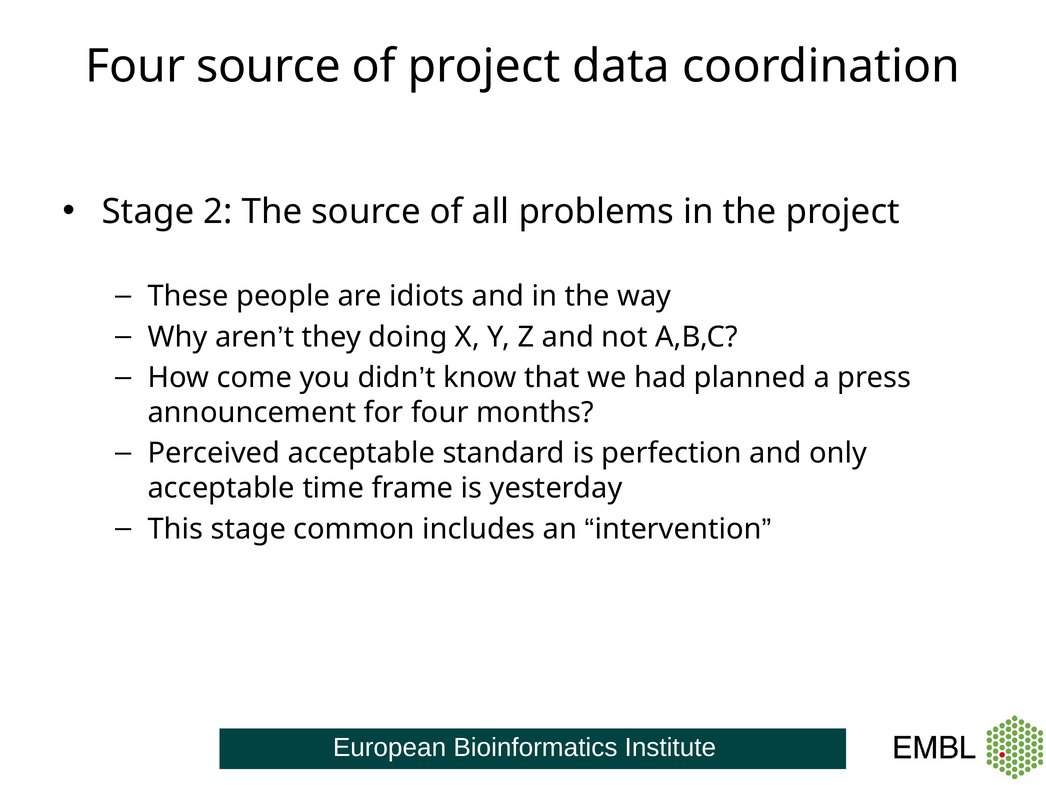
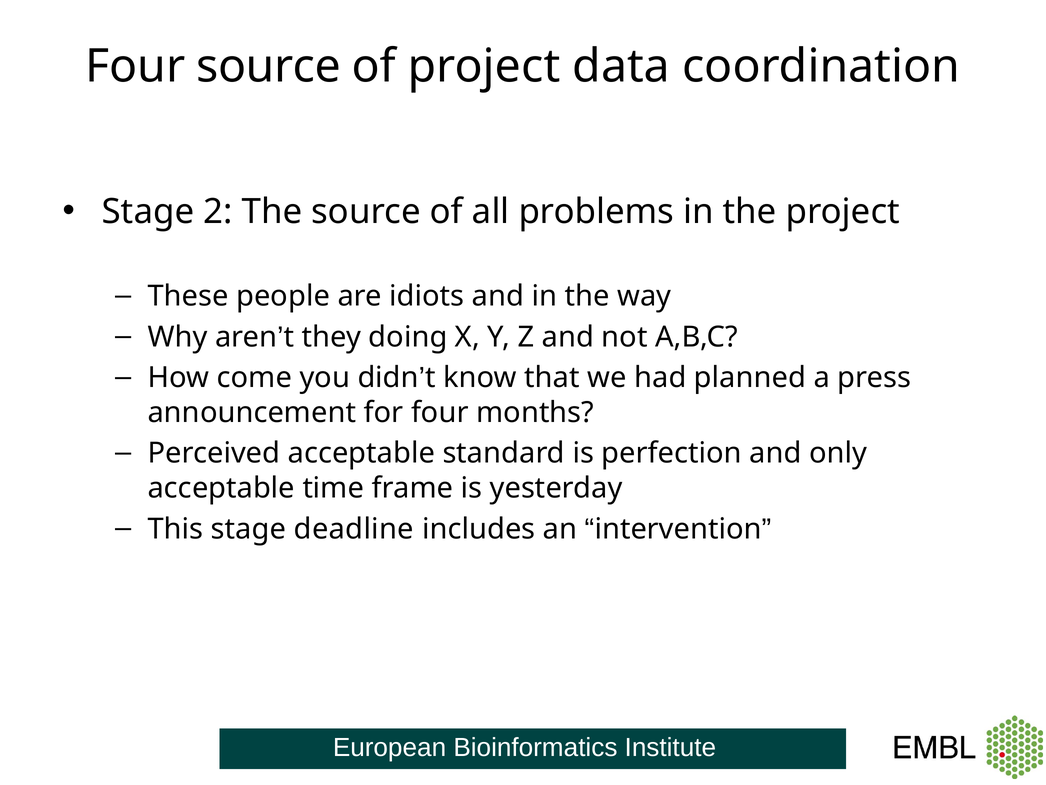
common: common -> deadline
